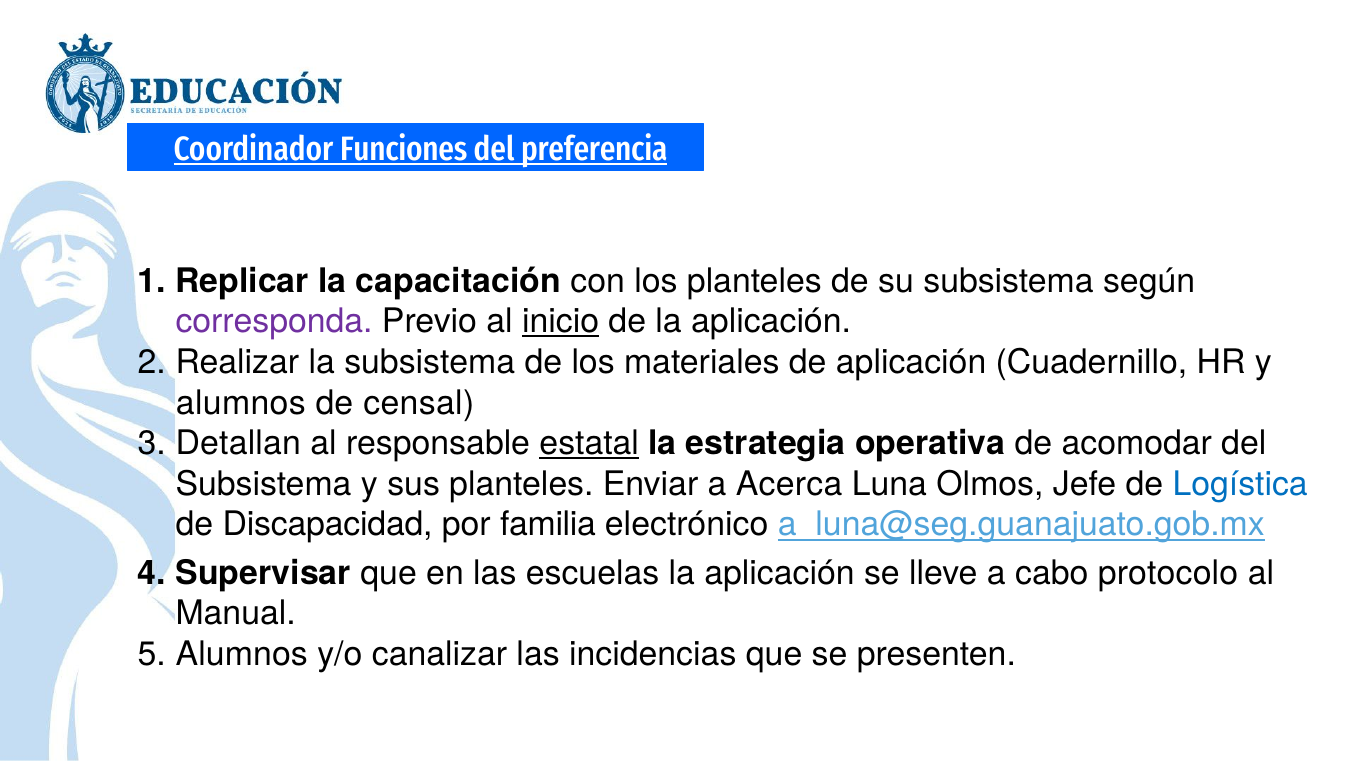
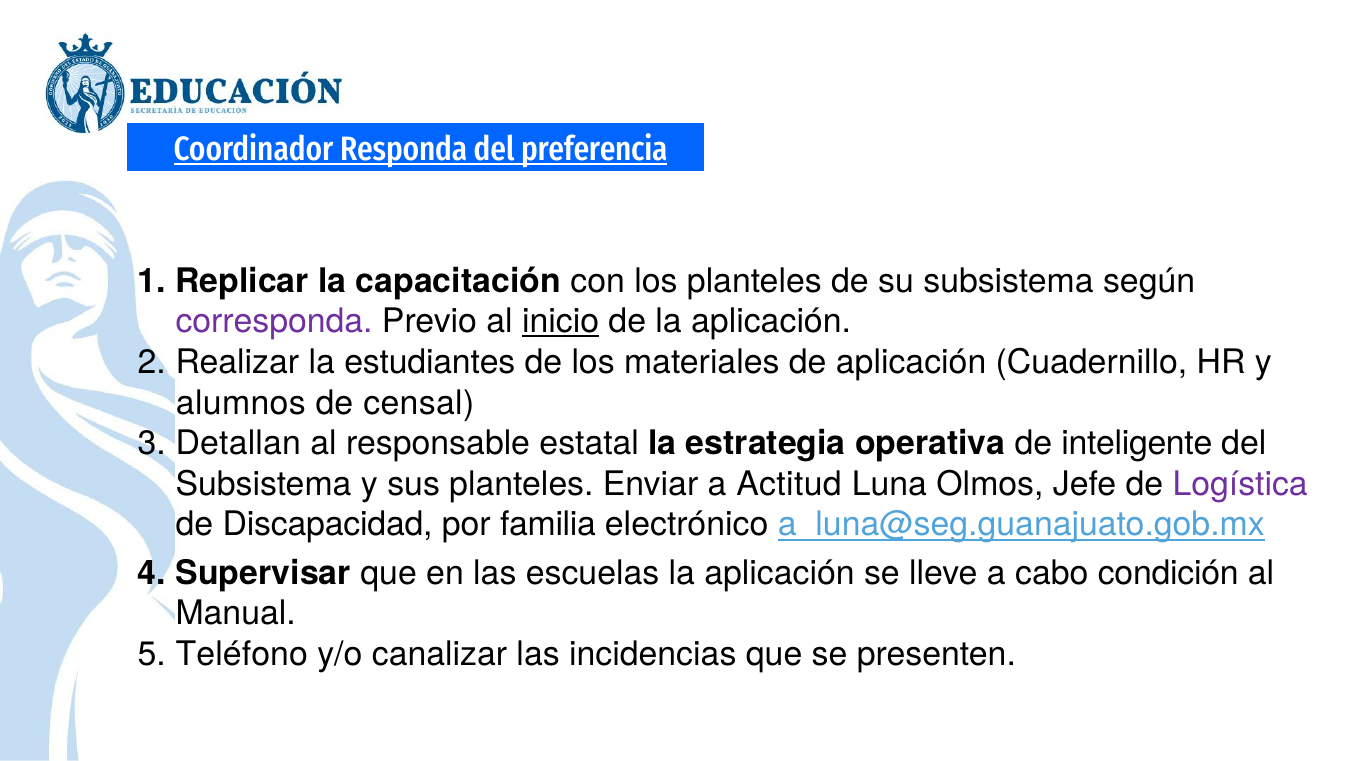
Funciones: Funciones -> Responda
la subsistema: subsistema -> estudiantes
estatal underline: present -> none
acomodar: acomodar -> inteligente
Acerca: Acerca -> Actitud
Logística colour: blue -> purple
protocolo: protocolo -> condición
Alumnos at (242, 654): Alumnos -> Teléfono
